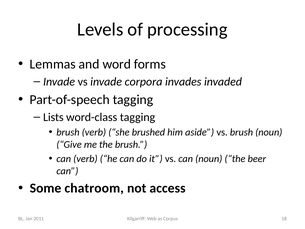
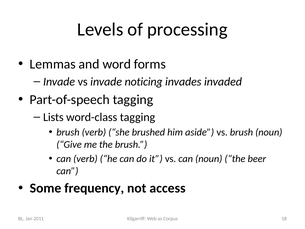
corpora: corpora -> noticing
chatroom: chatroom -> frequency
